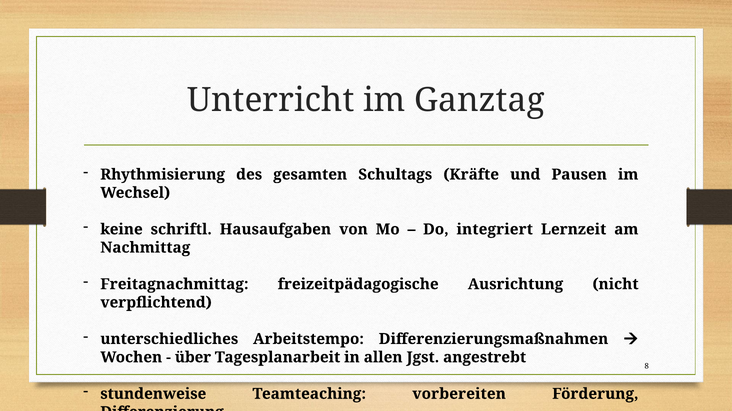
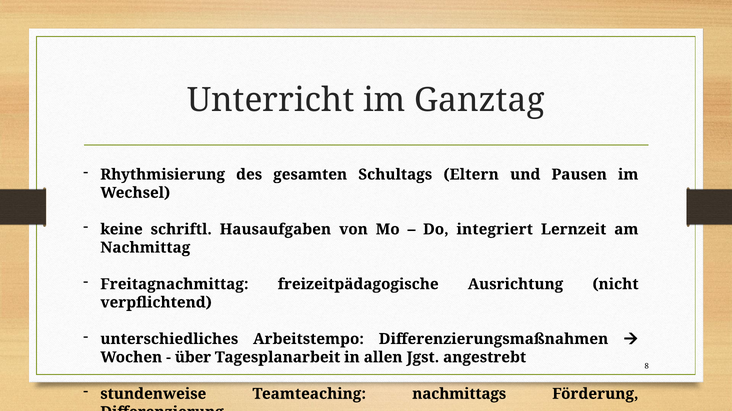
Kräfte: Kräfte -> Eltern
vorbereiten: vorbereiten -> nachmittags
